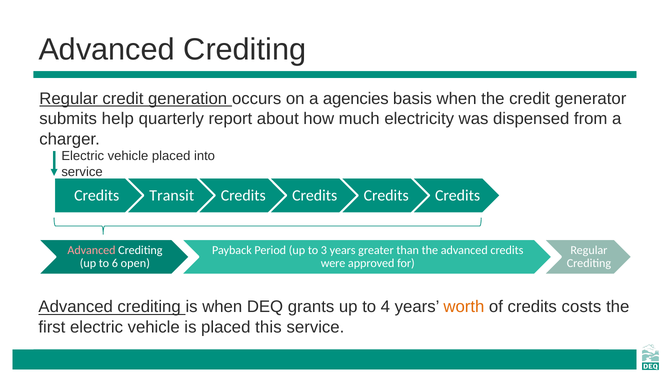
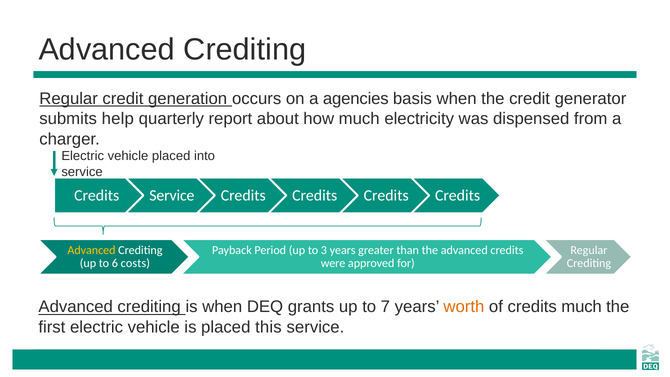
Credits Transit: Transit -> Service
Advanced at (92, 250) colour: pink -> yellow
open: open -> costs
4: 4 -> 7
credits costs: costs -> much
